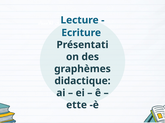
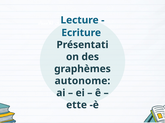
didactique: didactique -> autonome
